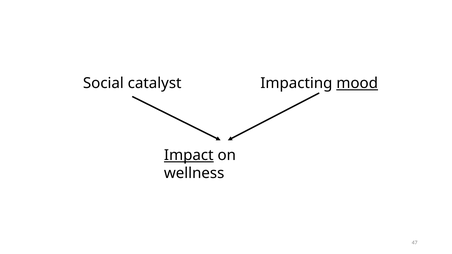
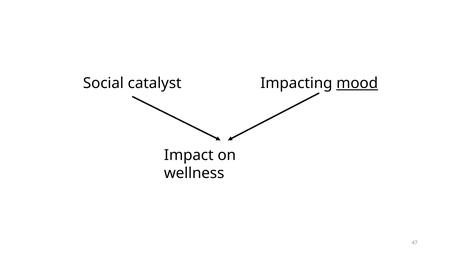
Impact underline: present -> none
